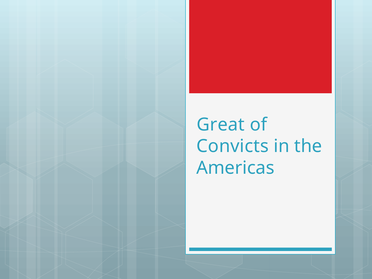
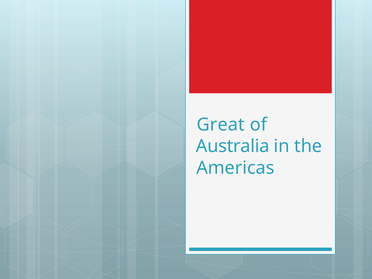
Convicts: Convicts -> Australia
